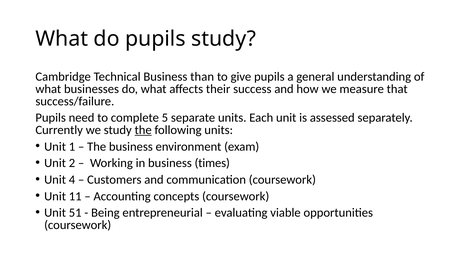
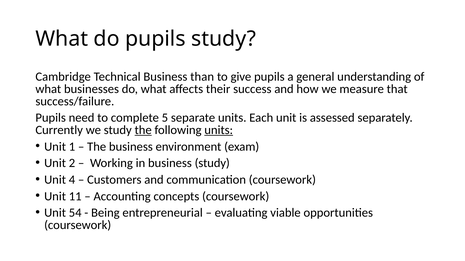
units at (219, 130) underline: none -> present
business times: times -> study
51: 51 -> 54
